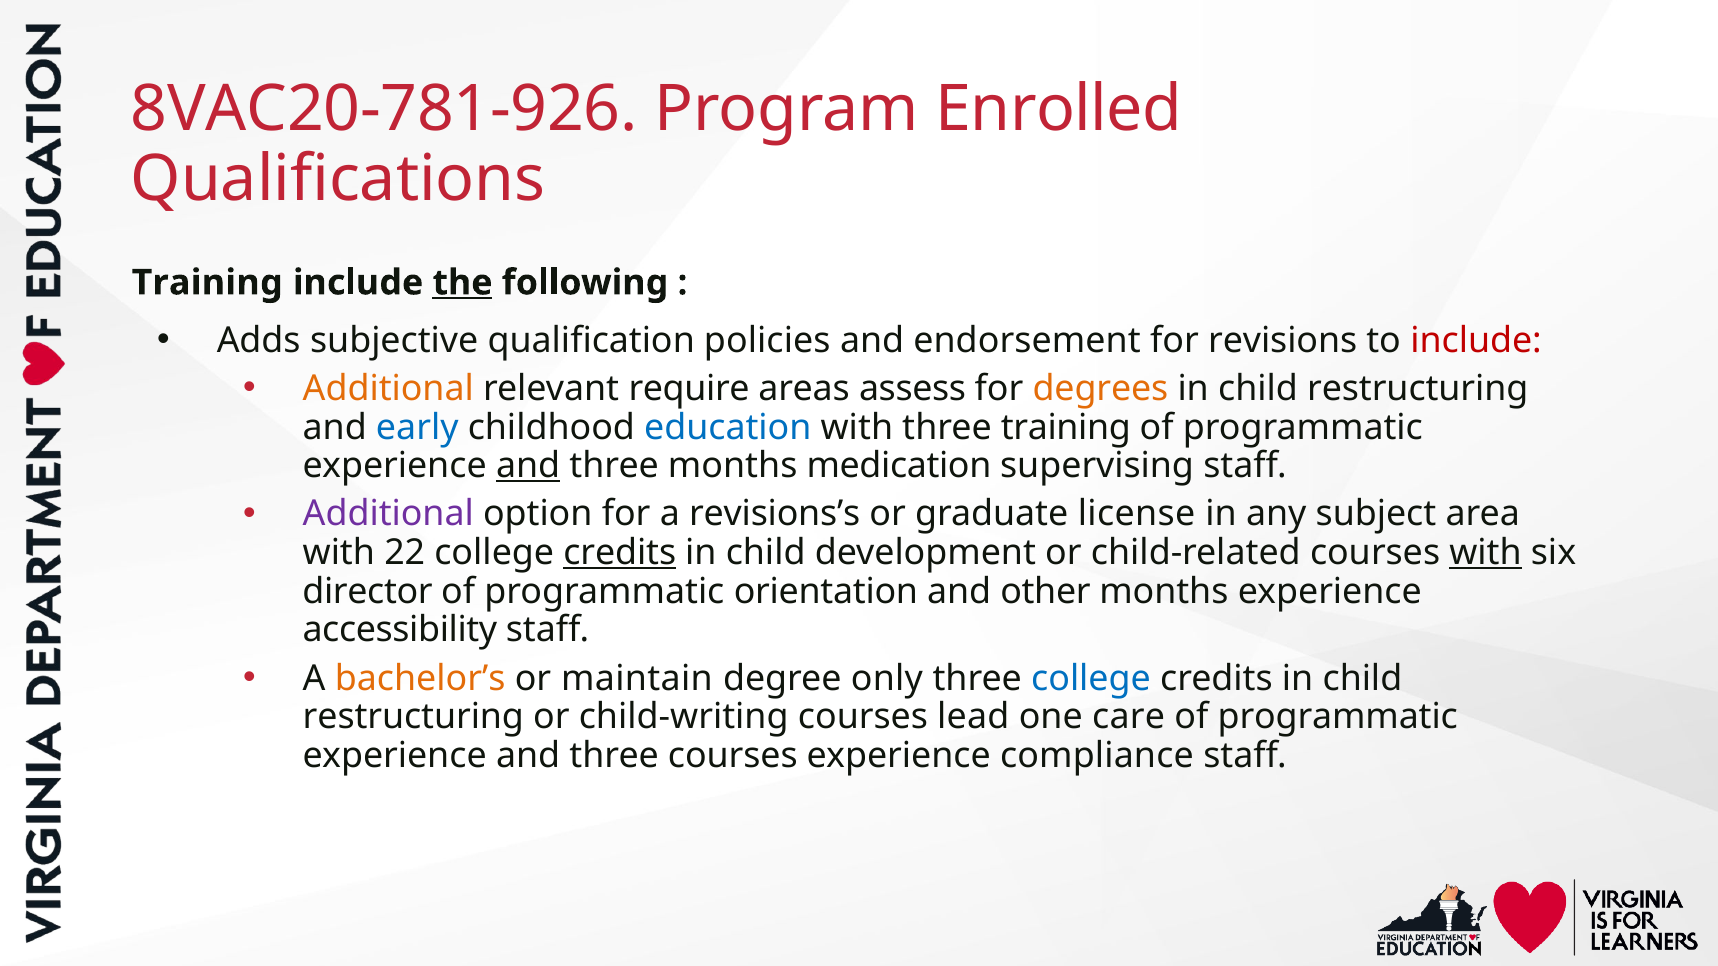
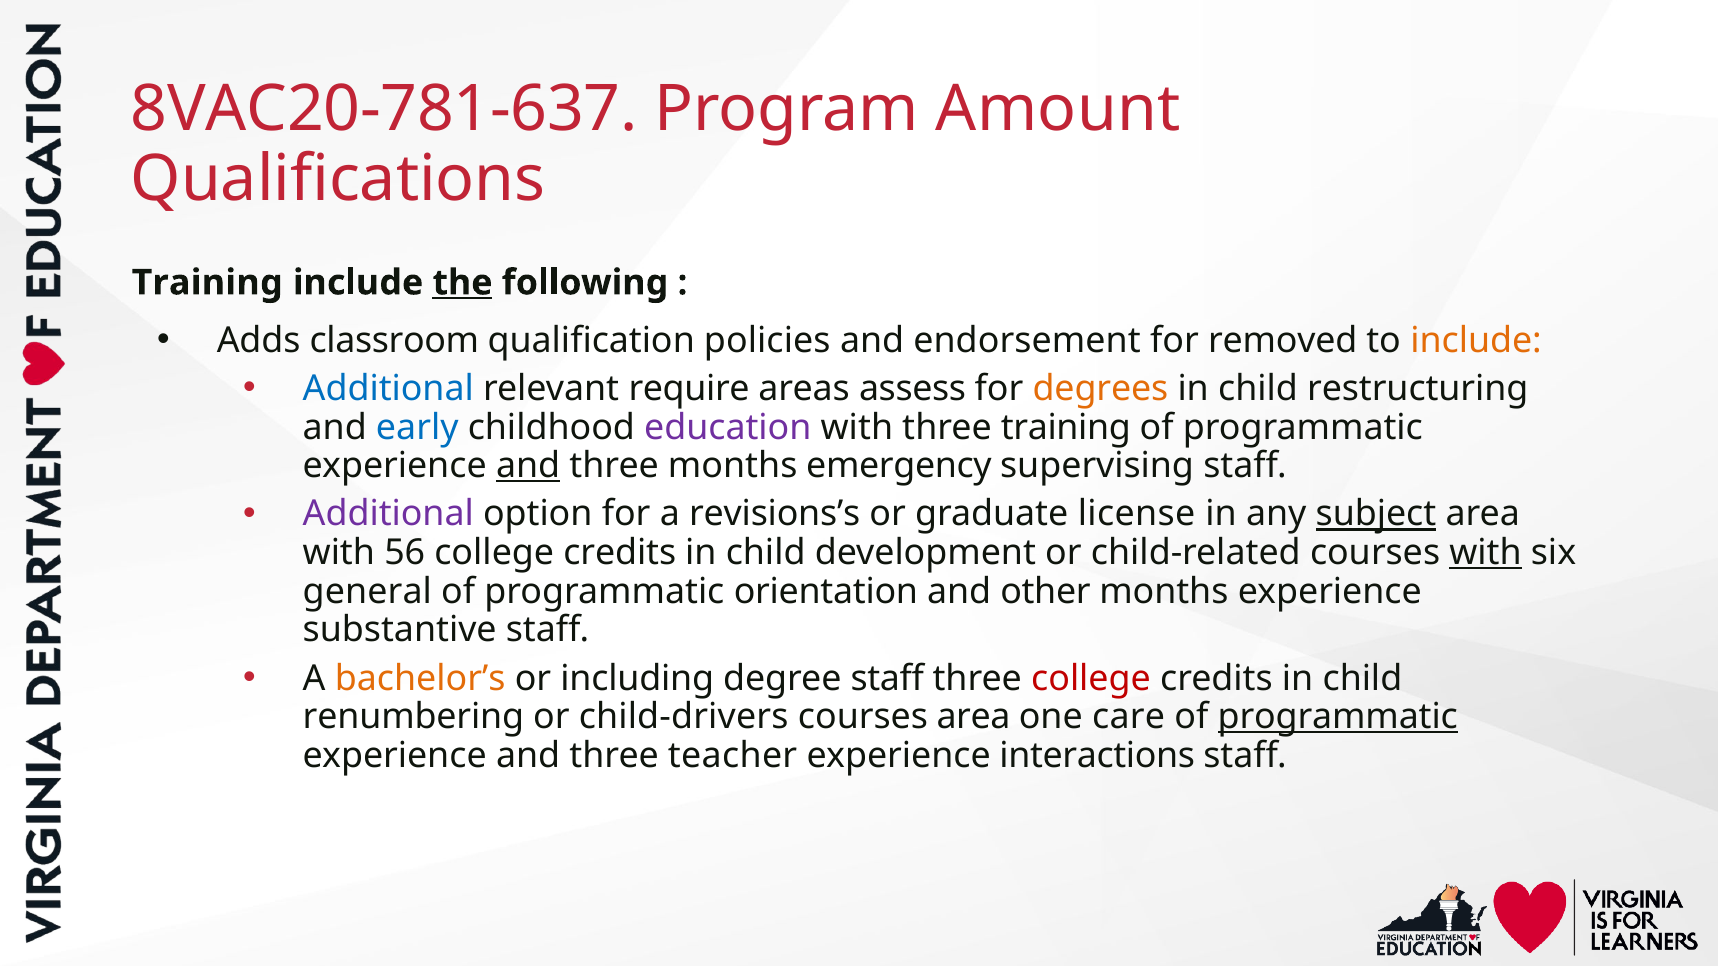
8VAC20-781-926: 8VAC20-781-926 -> 8VAC20-781-637
Enrolled: Enrolled -> Amount
subjective: subjective -> classroom
revisions: revisions -> removed
include at (1476, 341) colour: red -> orange
Additional at (388, 389) colour: orange -> blue
education colour: blue -> purple
medication: medication -> emergency
subject underline: none -> present
22: 22 -> 56
credits at (620, 553) underline: present -> none
director: director -> general
accessibility: accessibility -> substantive
maintain: maintain -> including
degree only: only -> staff
college at (1091, 679) colour: blue -> red
restructuring at (413, 717): restructuring -> renumbering
child-writing: child-writing -> child-drivers
courses lead: lead -> area
programmatic at (1338, 717) underline: none -> present
three courses: courses -> teacher
compliance: compliance -> interactions
